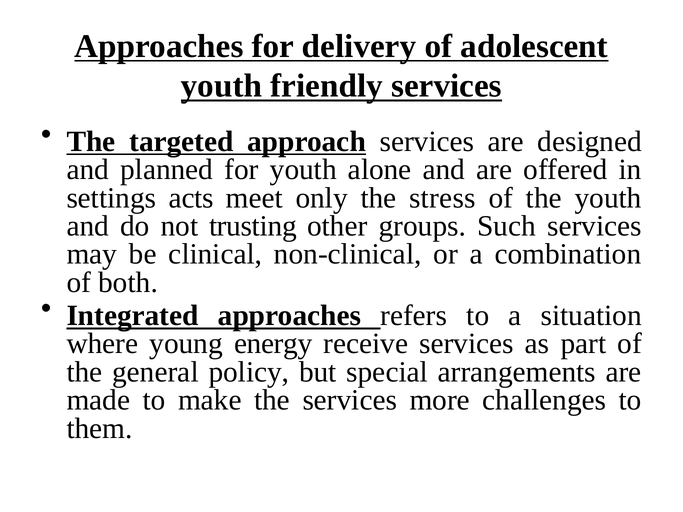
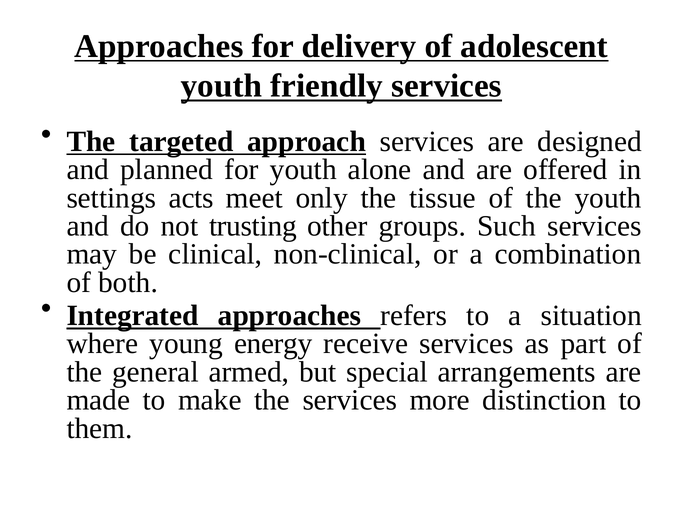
stress: stress -> tissue
policy: policy -> armed
challenges: challenges -> distinction
